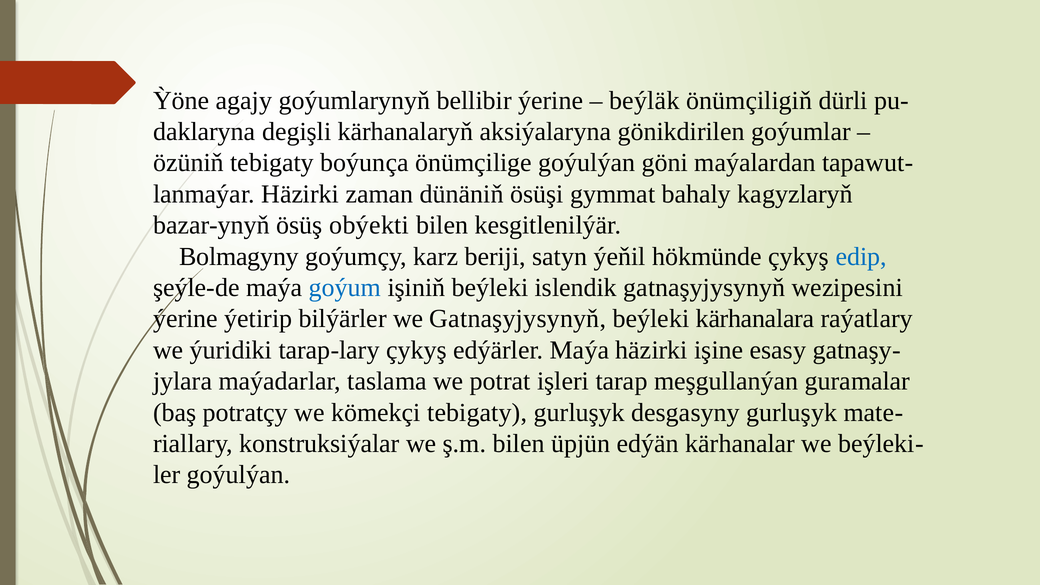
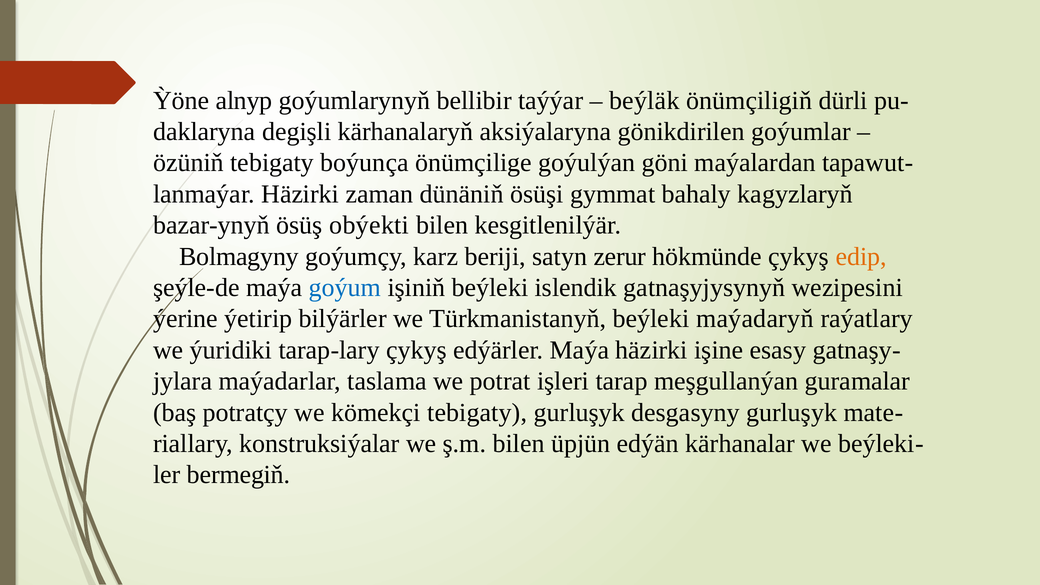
agajy: agajy -> alnyp
bellibir ýerine: ýerine -> taýýar
ýeňil: ýeňil -> zerur
edip colour: blue -> orange
we Gatnaşyjysynyň: Gatnaşyjysynyň -> Türkmanistanyň
kärhanalara: kärhanalara -> maýadaryň
goýulýan at (239, 475): goýulýan -> bermegiň
